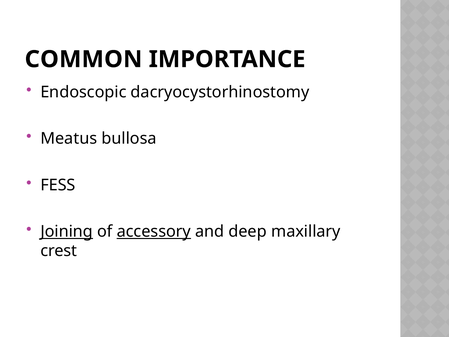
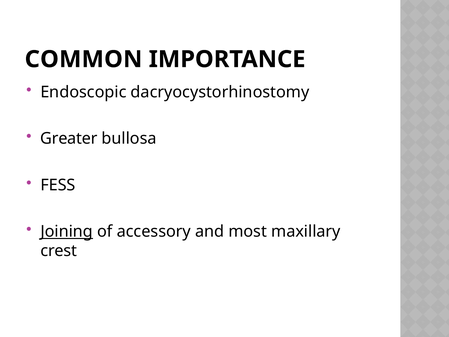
Meatus: Meatus -> Greater
accessory underline: present -> none
deep: deep -> most
